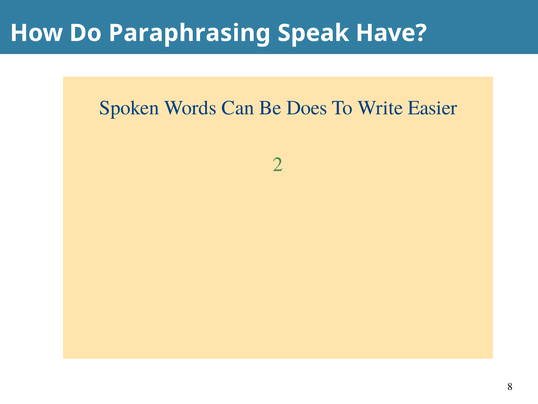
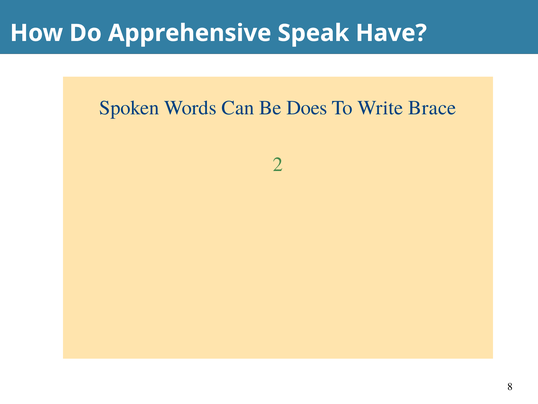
Paraphrasing: Paraphrasing -> Apprehensive
Easier: Easier -> Brace
